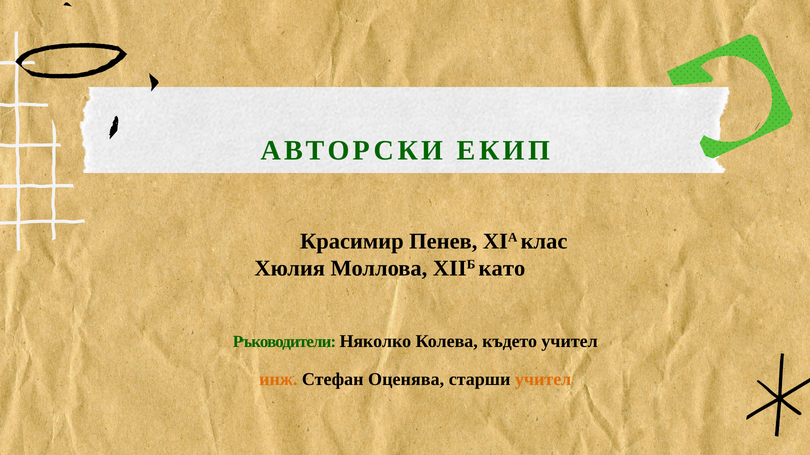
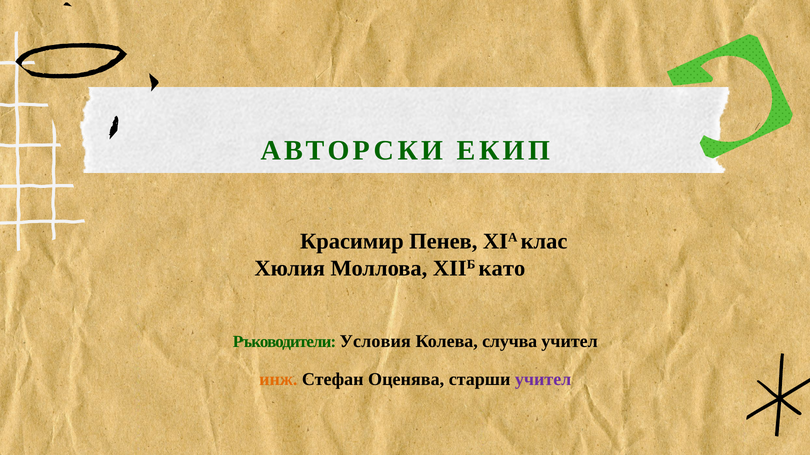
Няколко: Няколко -> Условия
където: където -> случва
учител at (543, 380) colour: orange -> purple
